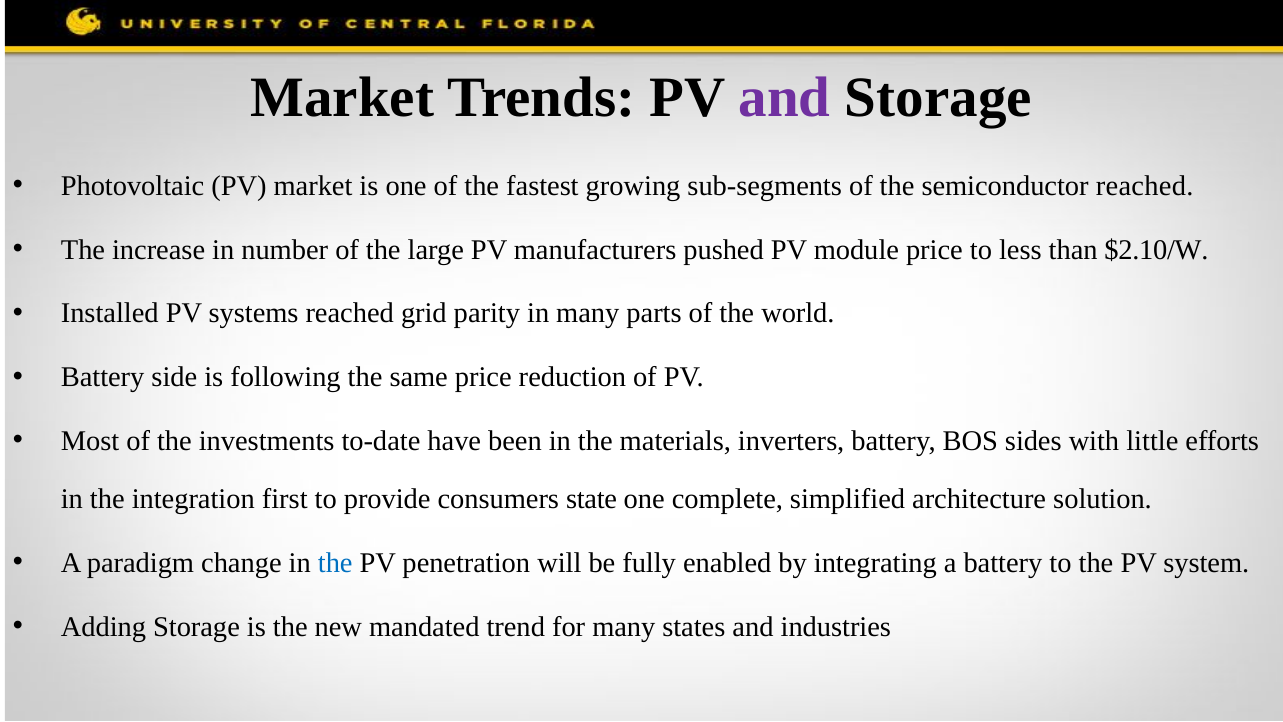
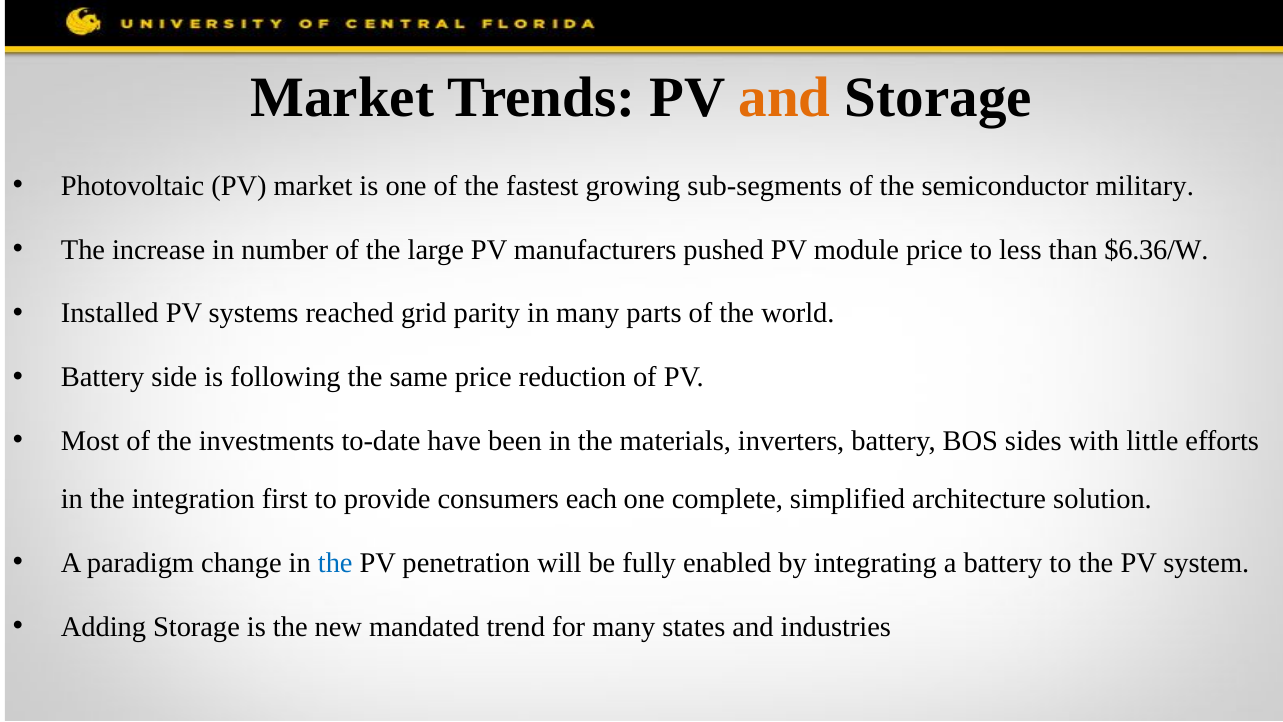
and at (785, 98) colour: purple -> orange
semiconductor reached: reached -> military
$2.10/W: $2.10/W -> $6.36/W
state: state -> each
